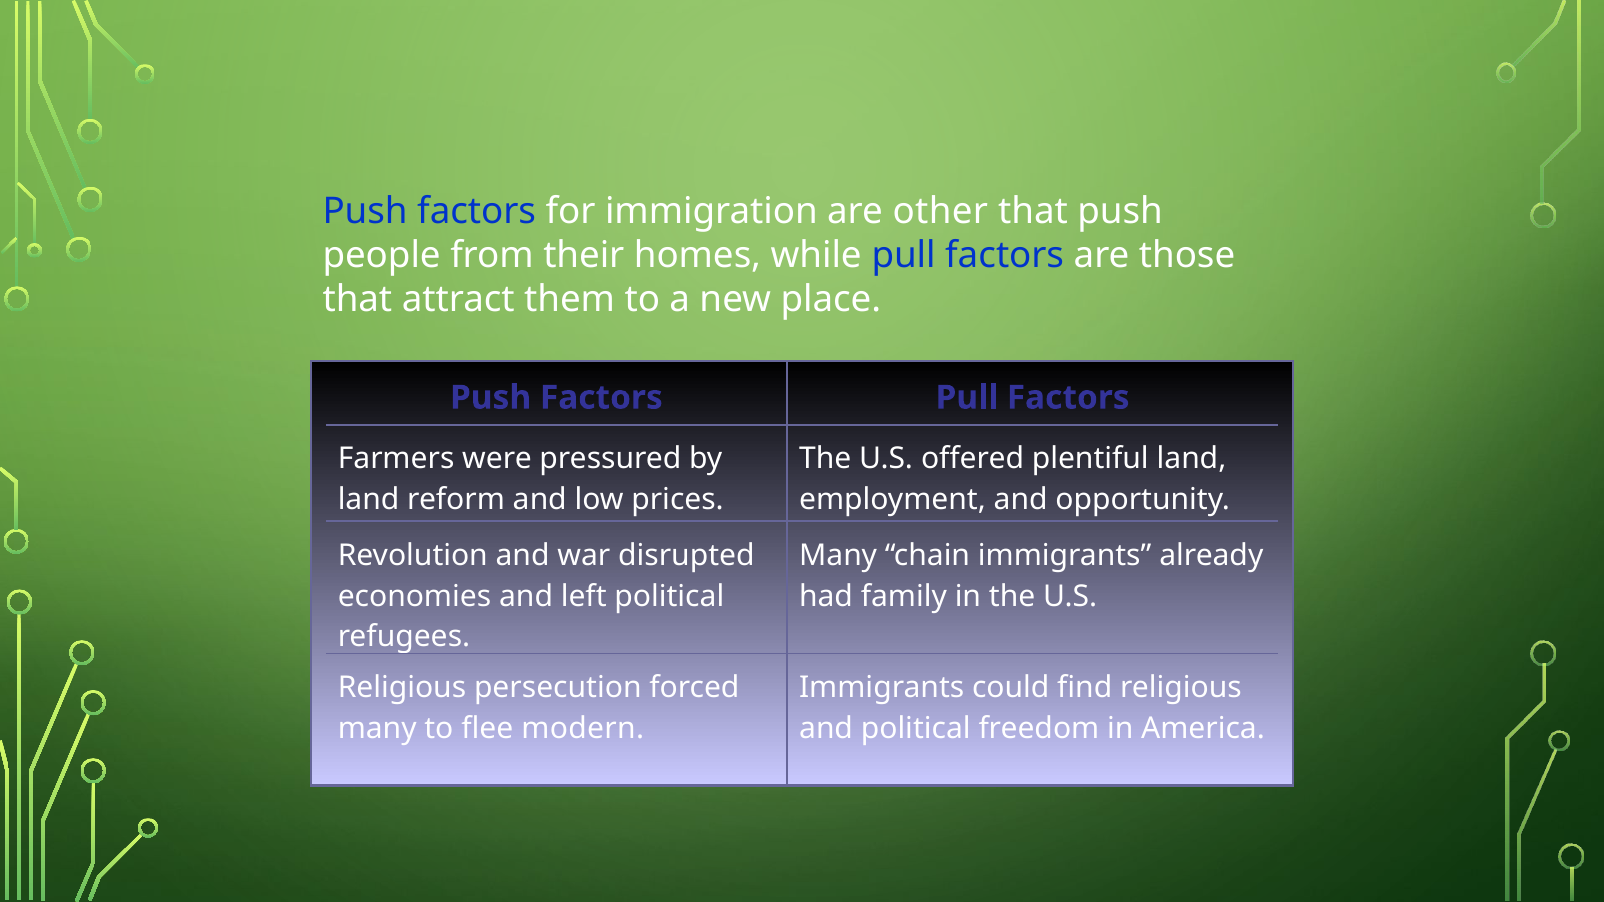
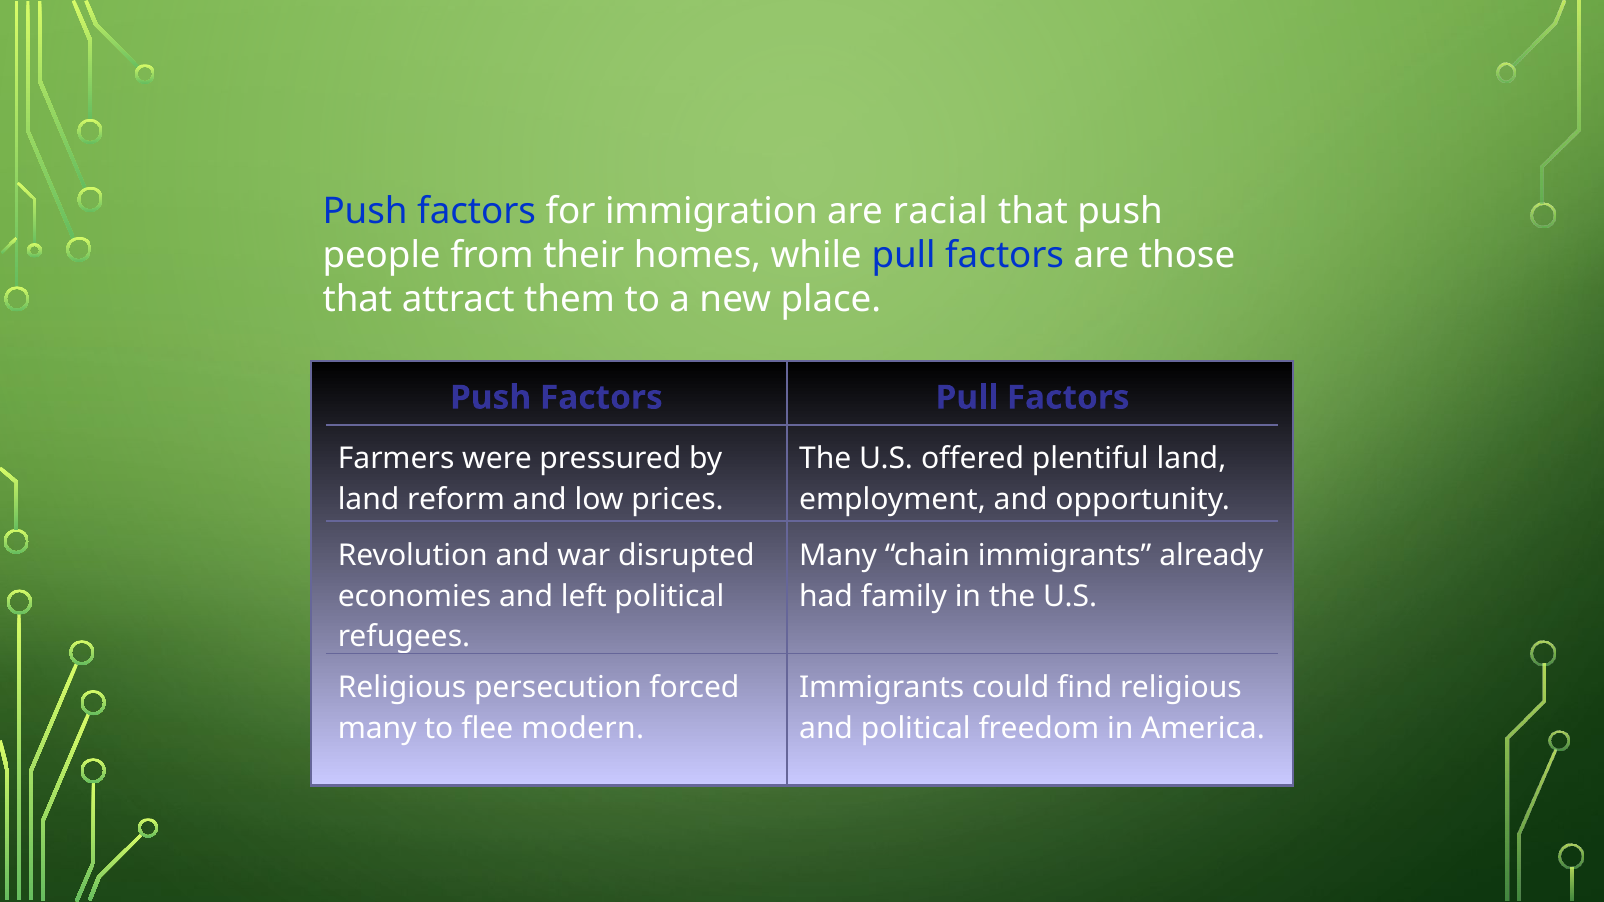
other: other -> racial
